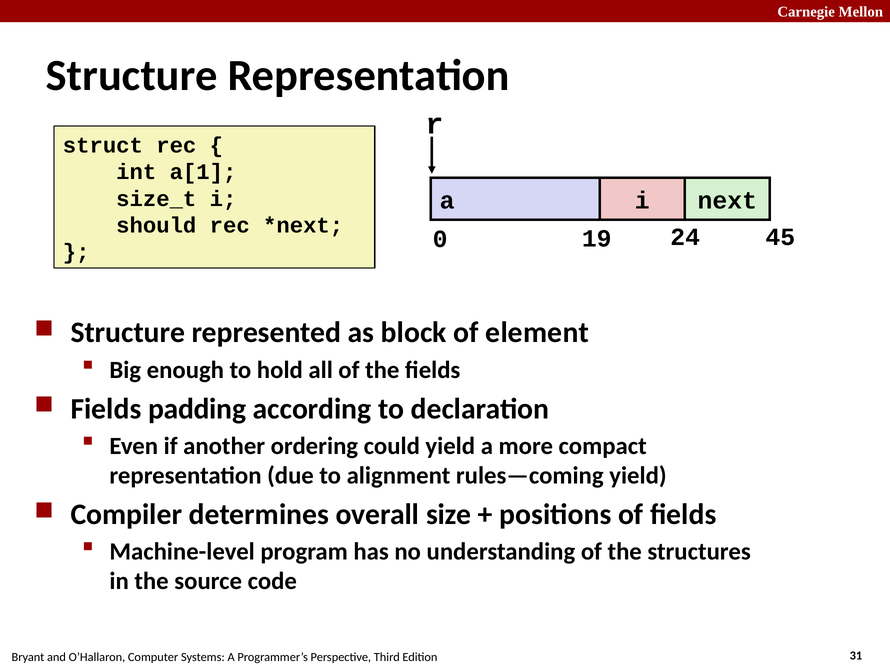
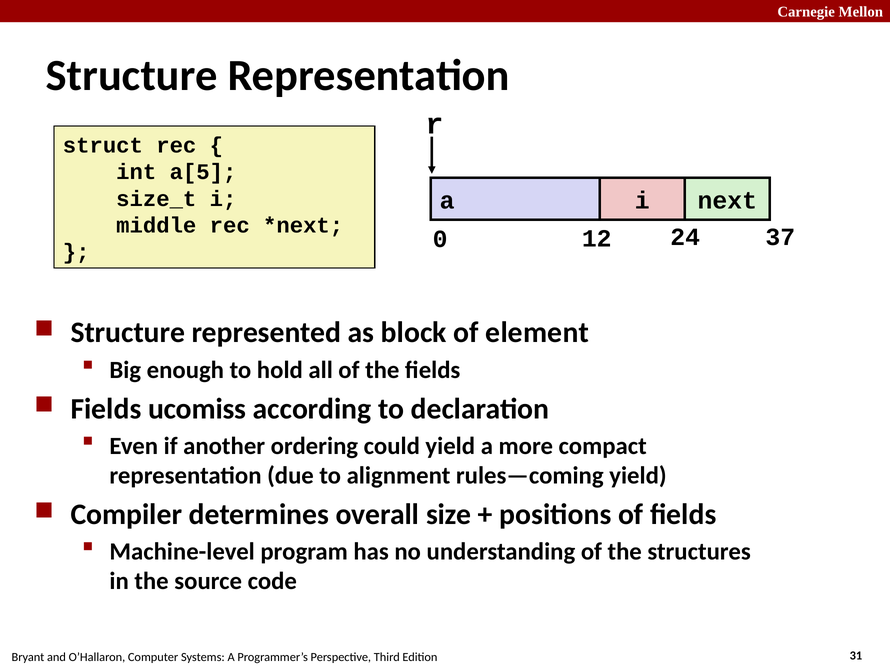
a[1: a[1 -> a[5
should: should -> middle
19: 19 -> 12
45: 45 -> 37
padding: padding -> ucomiss
